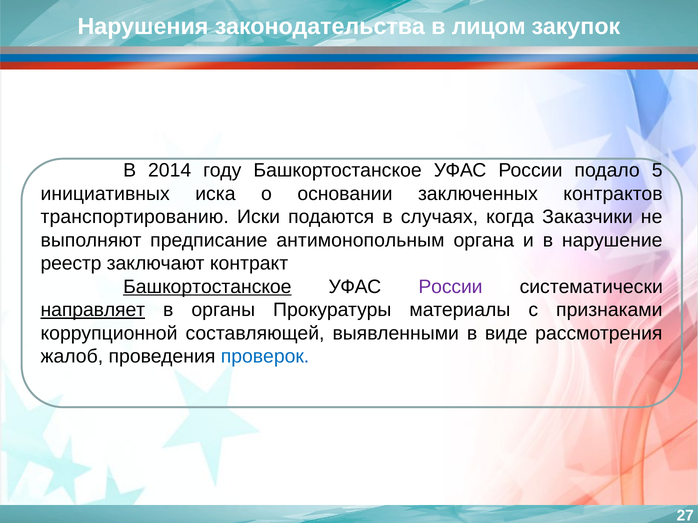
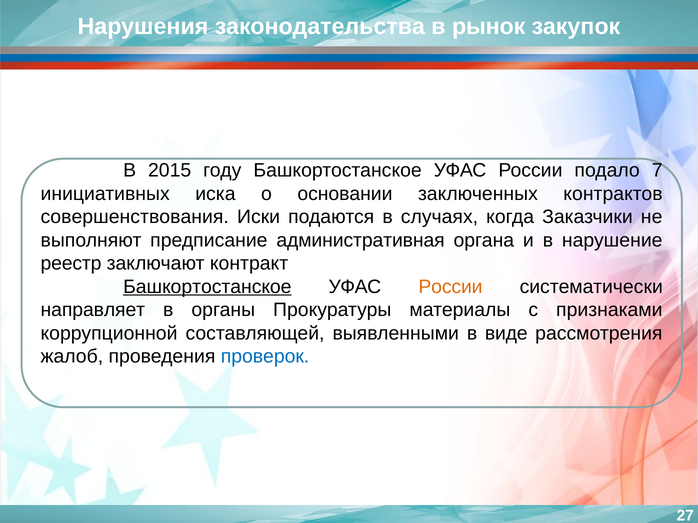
лицом: лицом -> рынок
2014: 2014 -> 2015
5: 5 -> 7
транспортированию: транспортированию -> совершенствования
антимонопольным: антимонопольным -> административная
России at (451, 287) colour: purple -> orange
направляет underline: present -> none
